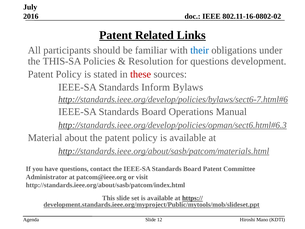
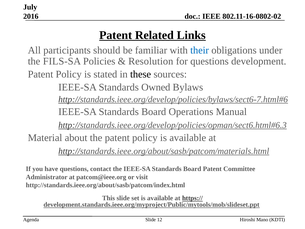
THIS-SA: THIS-SA -> FILS-SA
these colour: red -> black
Inform: Inform -> Owned
